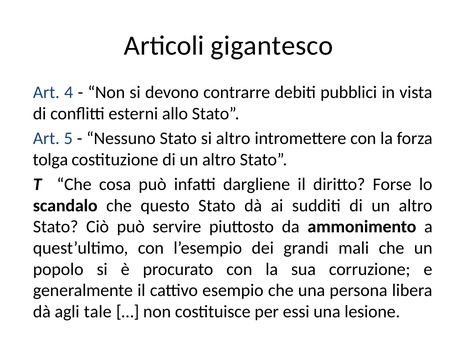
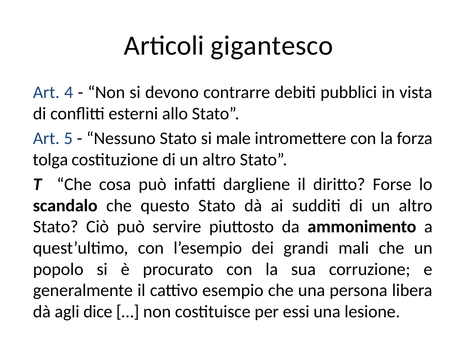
si altro: altro -> male
tale: tale -> dice
